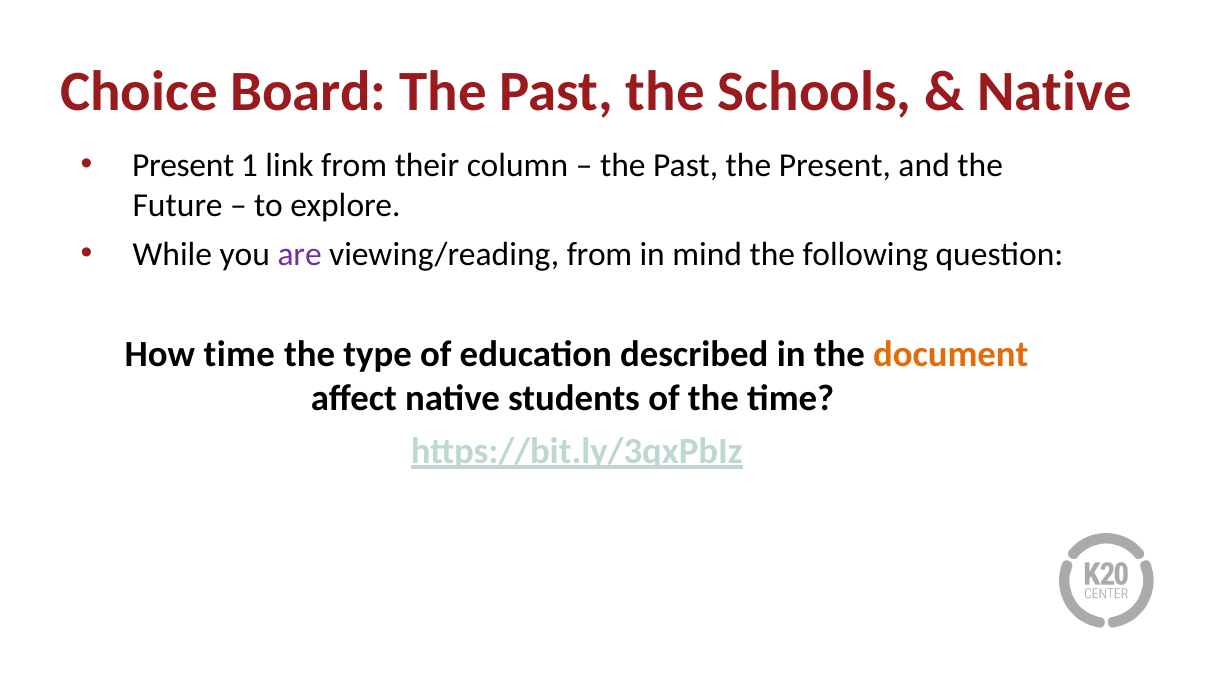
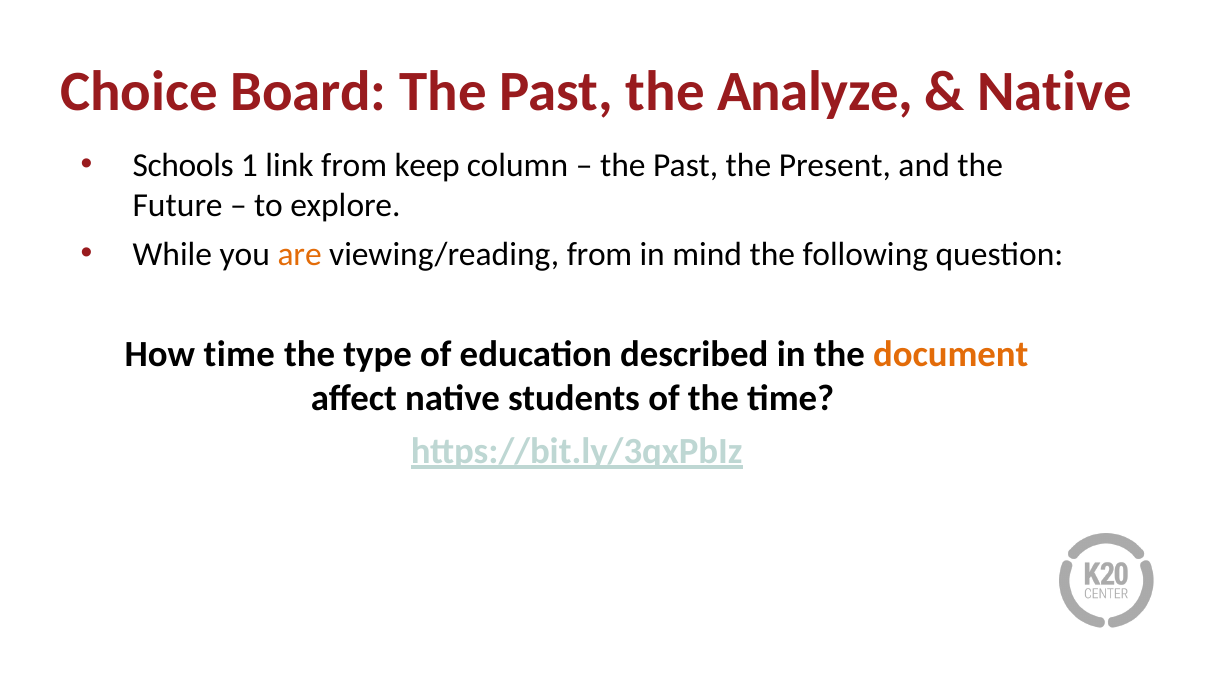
Schools: Schools -> Analyze
Present at (183, 165): Present -> Schools
their: their -> keep
are colour: purple -> orange
